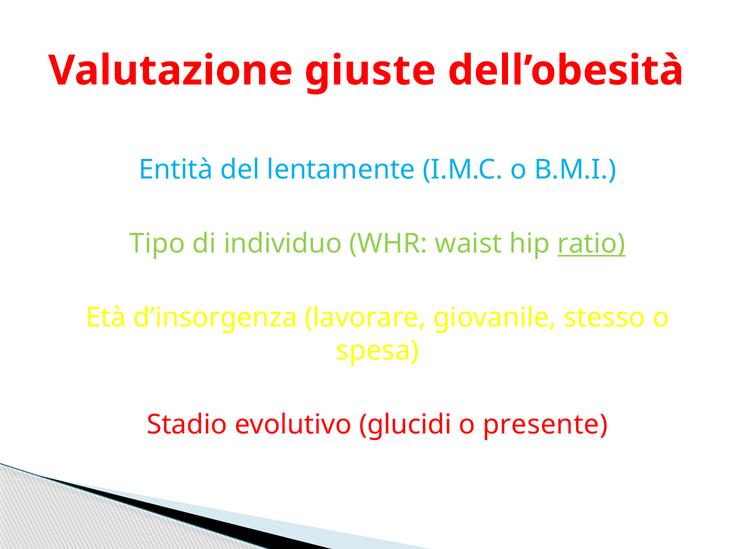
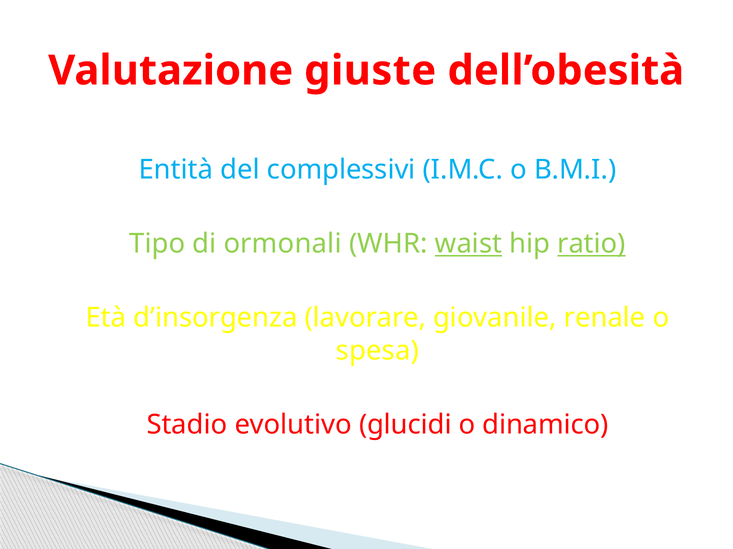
lentamente: lentamente -> complessivi
individuo: individuo -> ormonali
waist underline: none -> present
stesso: stesso -> renale
presente: presente -> dinamico
